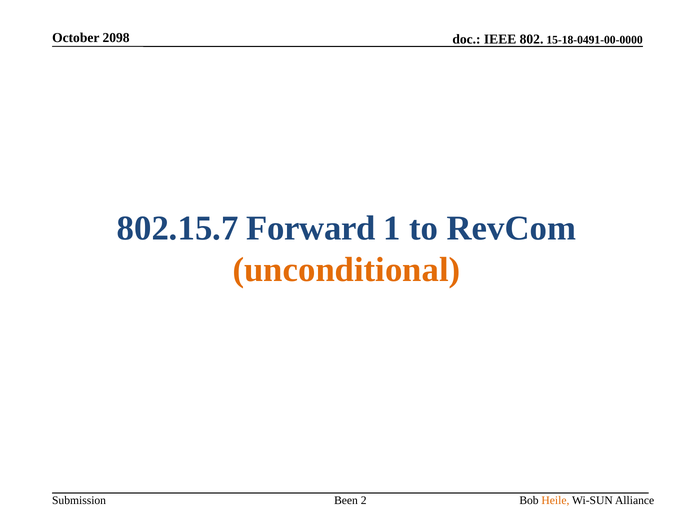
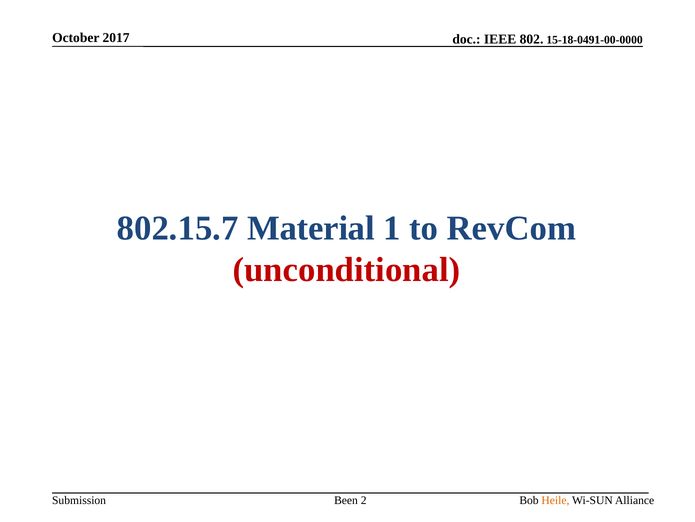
2098: 2098 -> 2017
Forward: Forward -> Material
unconditional colour: orange -> red
